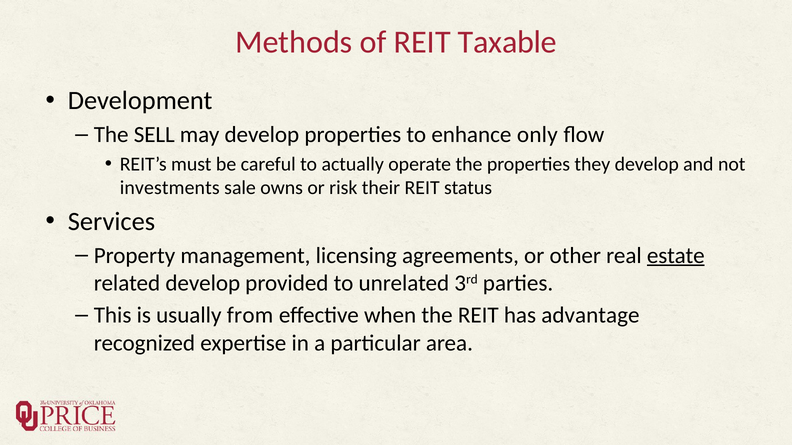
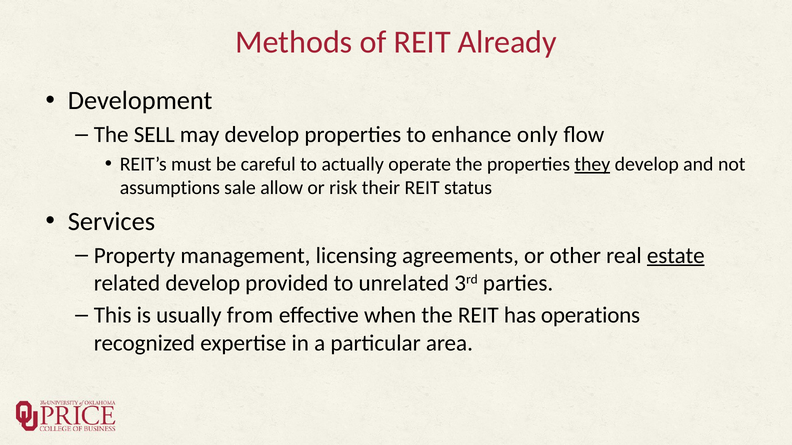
Taxable: Taxable -> Already
they underline: none -> present
investments: investments -> assumptions
owns: owns -> allow
advantage: advantage -> operations
